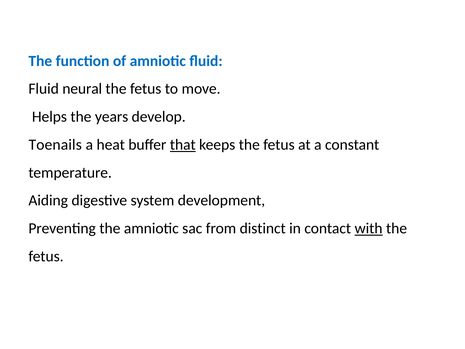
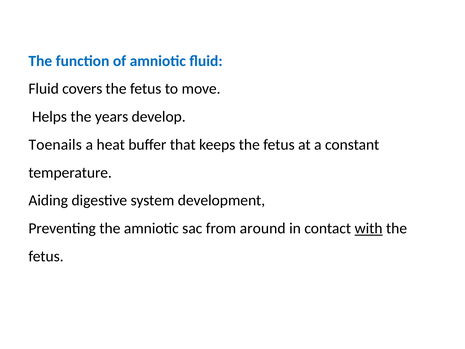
neural: neural -> covers
that underline: present -> none
distinct: distinct -> around
